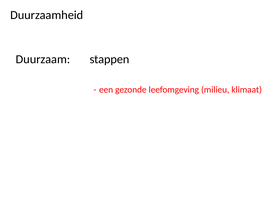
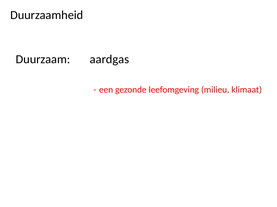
stappen: stappen -> aardgas
